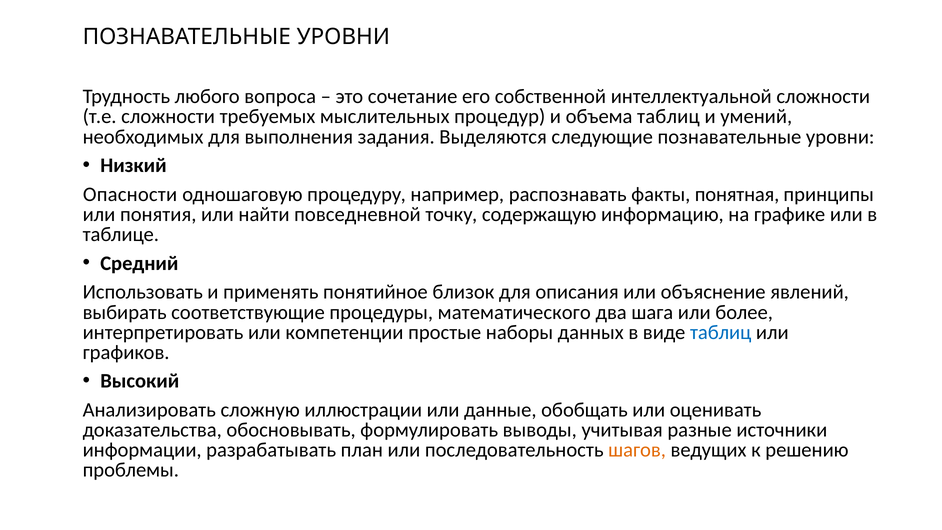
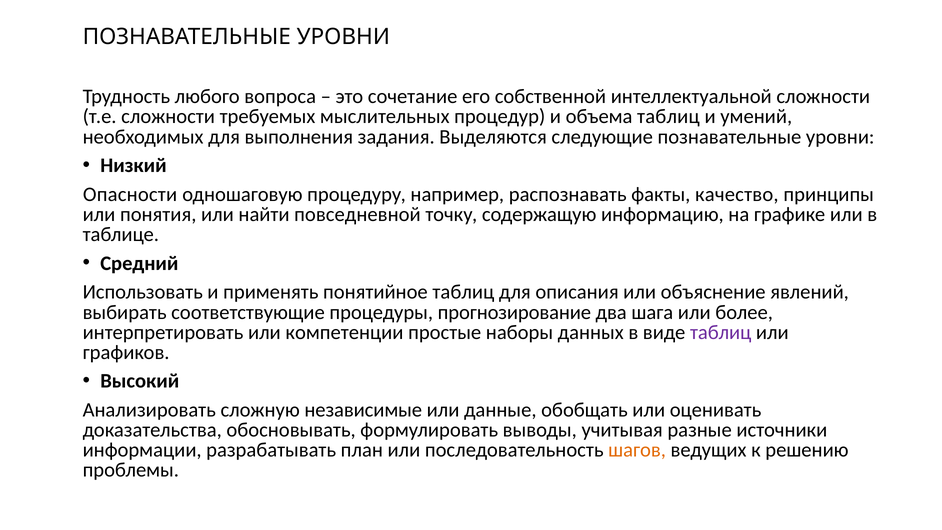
понятная: понятная -> качество
понятийное близок: близок -> таблиц
математического: математического -> прогнозирование
таблиц at (721, 332) colour: blue -> purple
иллюстрации: иллюстрации -> независимые
